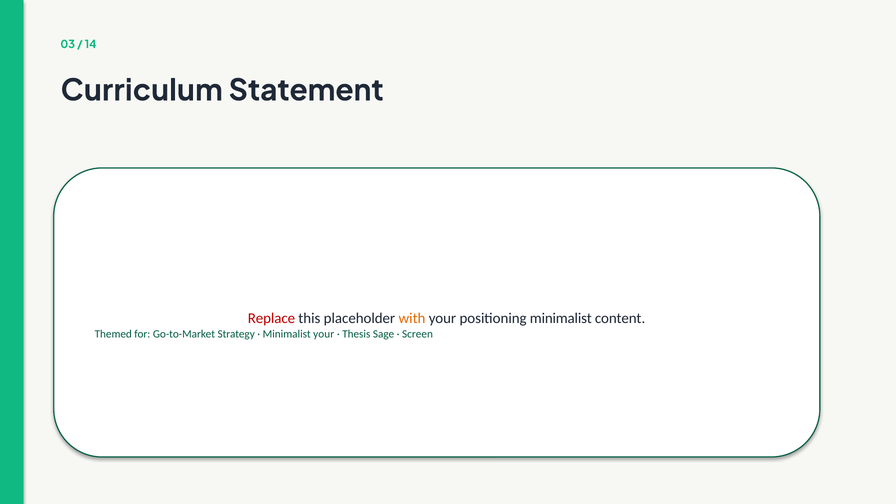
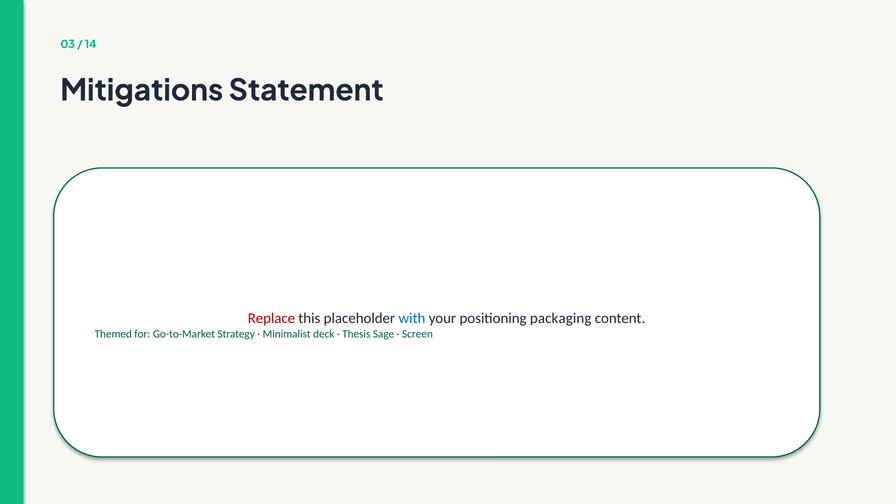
Curriculum: Curriculum -> Mitigations
with colour: orange -> blue
positioning minimalist: minimalist -> packaging
Minimalist your: your -> deck
